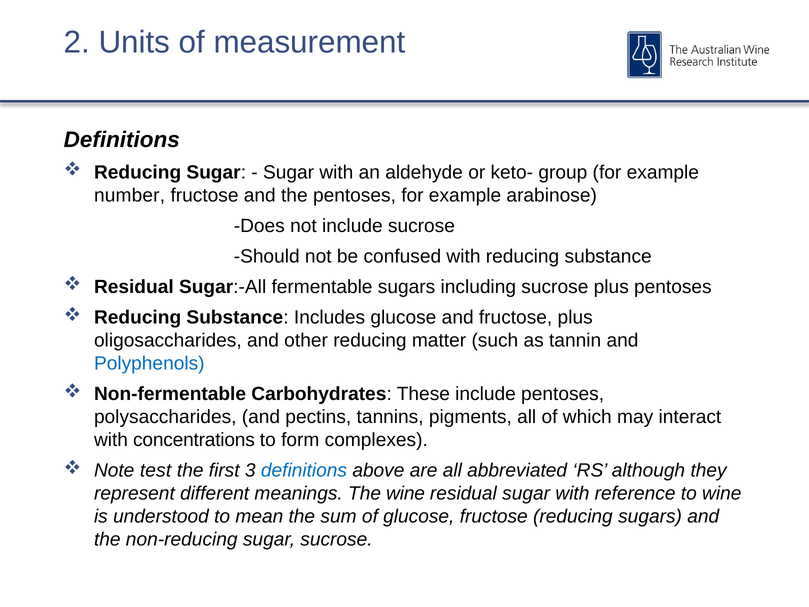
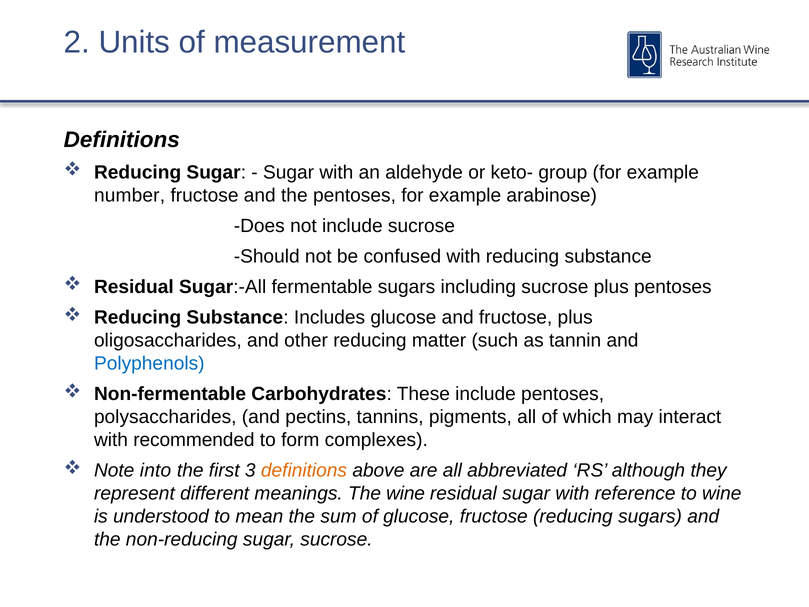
concentrations: concentrations -> recommended
test: test -> into
definitions at (304, 470) colour: blue -> orange
